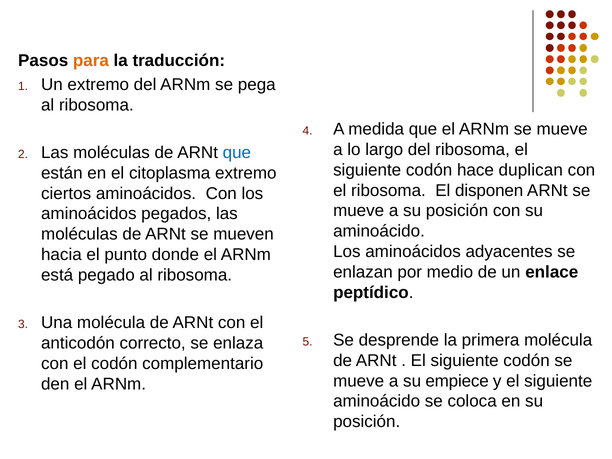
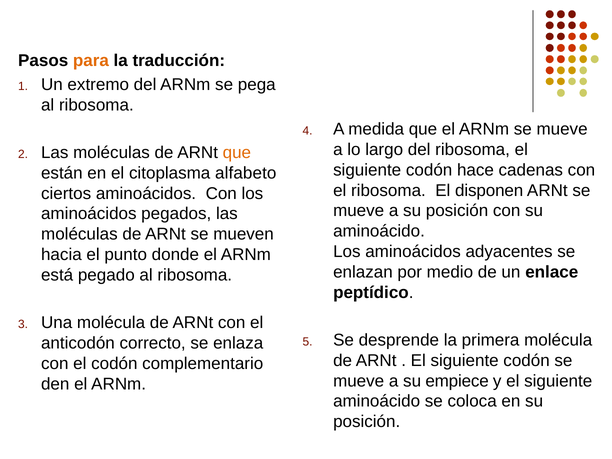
que at (237, 153) colour: blue -> orange
duplican: duplican -> cadenas
citoplasma extremo: extremo -> alfabeto
